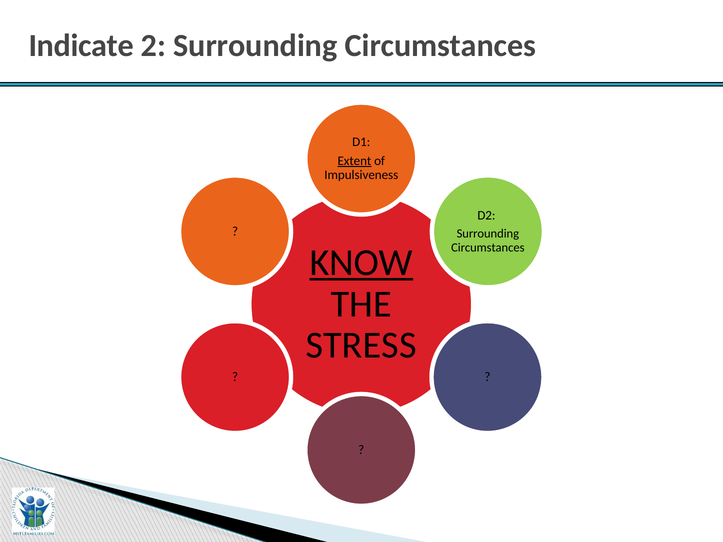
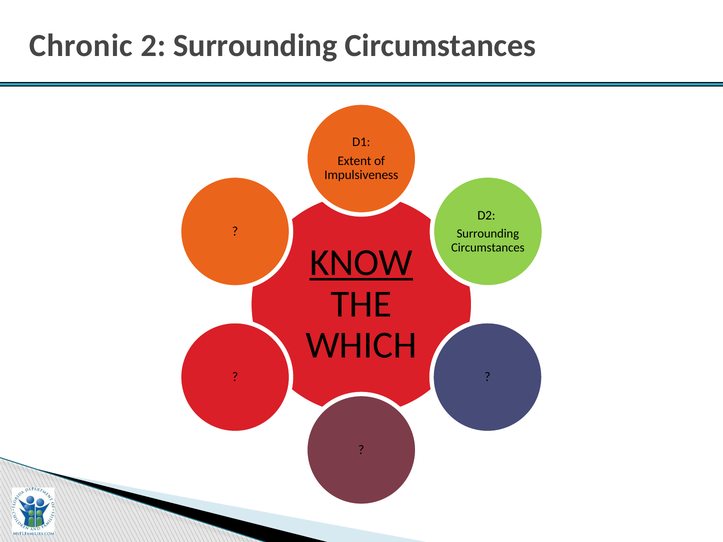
Indicate: Indicate -> Chronic
Extent underline: present -> none
STRESS: STRESS -> WHICH
